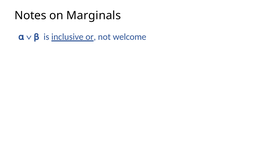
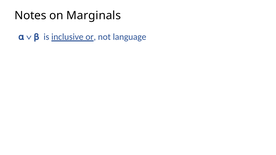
welcome: welcome -> language
